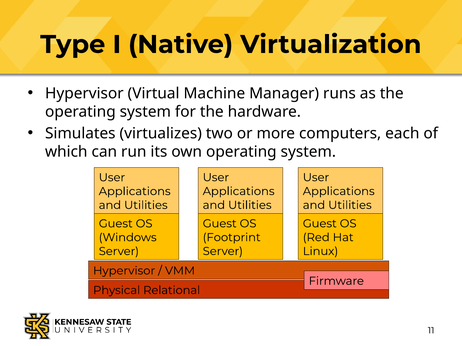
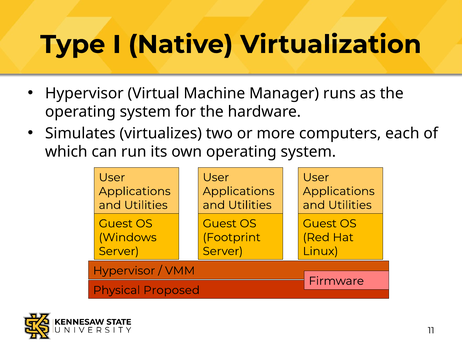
Relational: Relational -> Proposed
